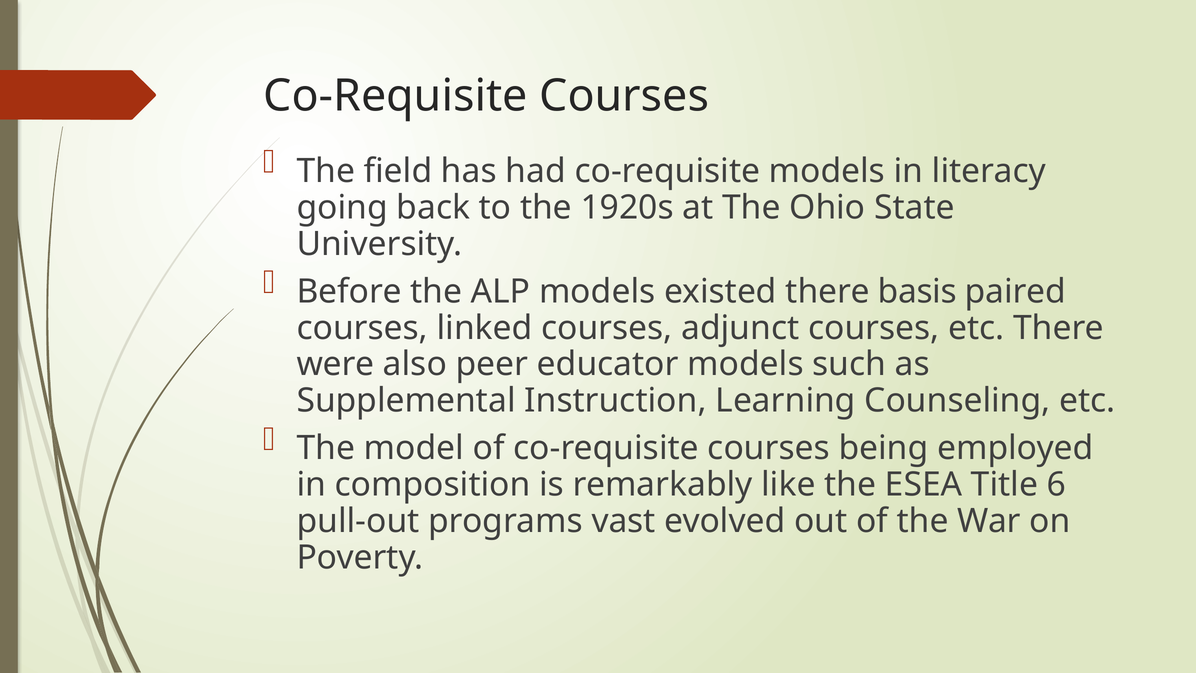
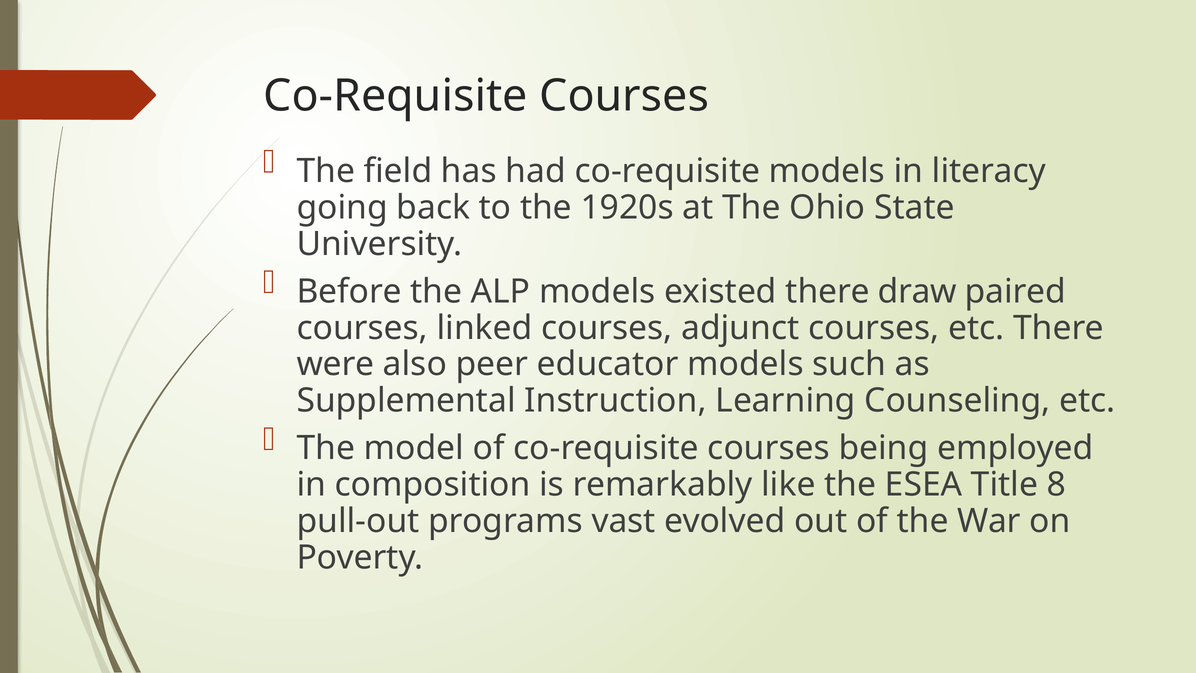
basis: basis -> draw
6: 6 -> 8
